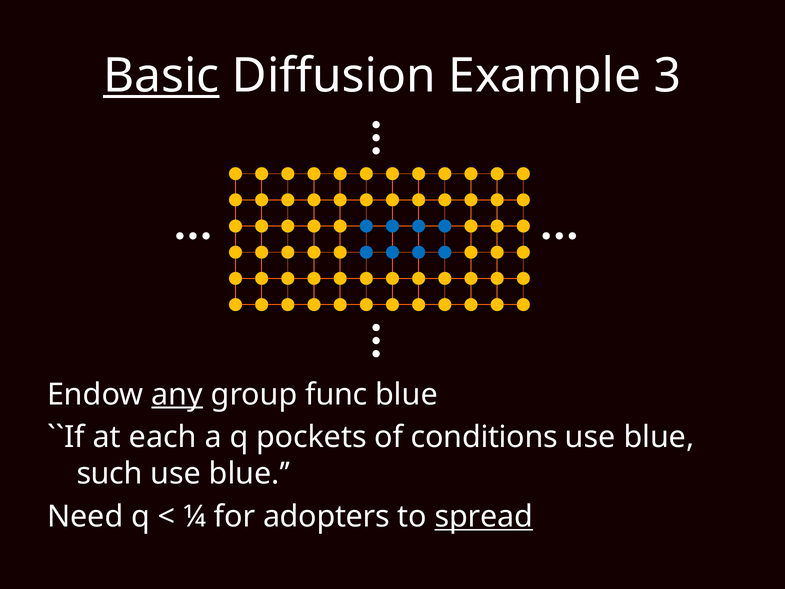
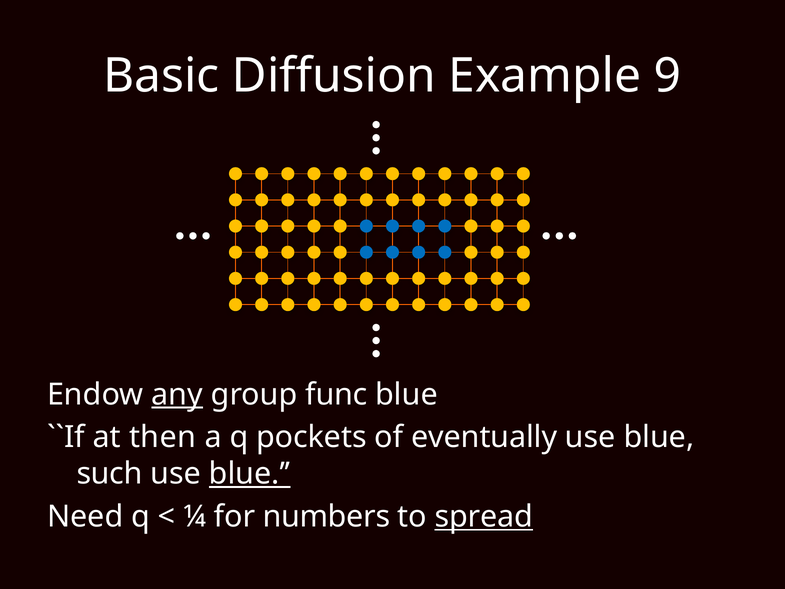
Basic underline: present -> none
3: 3 -> 9
each: each -> then
conditions: conditions -> eventually
blue at (250, 474) underline: none -> present
adopters: adopters -> numbers
